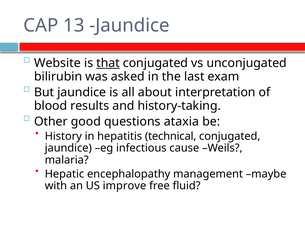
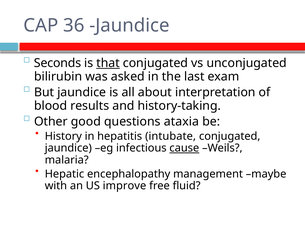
13: 13 -> 36
Website: Website -> Seconds
technical: technical -> intubate
cause underline: none -> present
